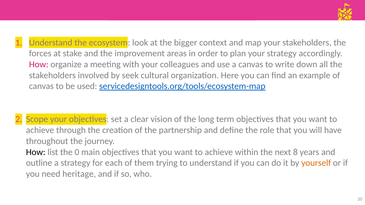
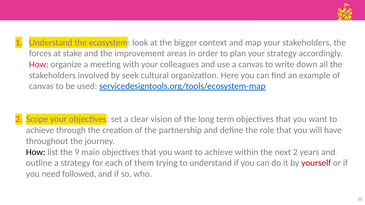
0: 0 -> 9
next 8: 8 -> 2
yourself colour: orange -> red
heritage: heritage -> followed
